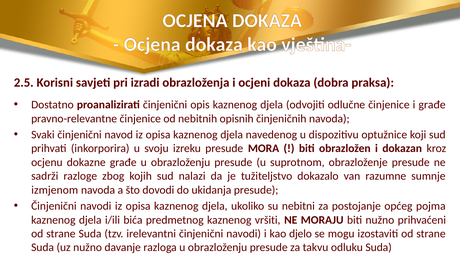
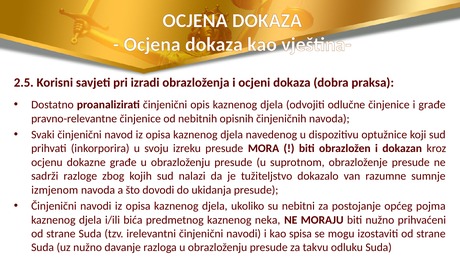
vršiti: vršiti -> neka
djelo: djelo -> spisa
